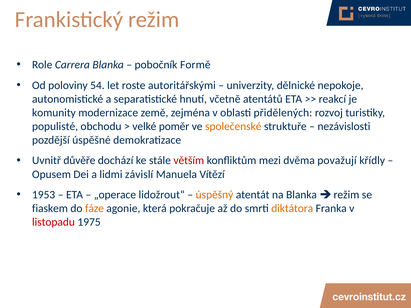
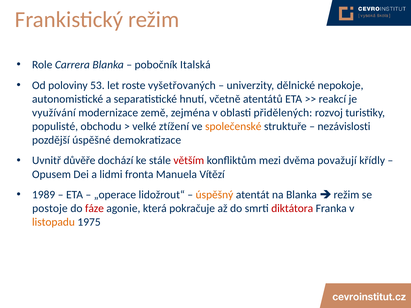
Formě: Formě -> Italská
54: 54 -> 53
autoritářskými: autoritářskými -> vyšetřovaných
komunity: komunity -> využívání
poměr: poměr -> ztížení
závislí: závislí -> fronta
1953: 1953 -> 1989
fiaskem: fiaskem -> postoje
fáze colour: orange -> red
diktátora colour: orange -> red
listopadu colour: red -> orange
